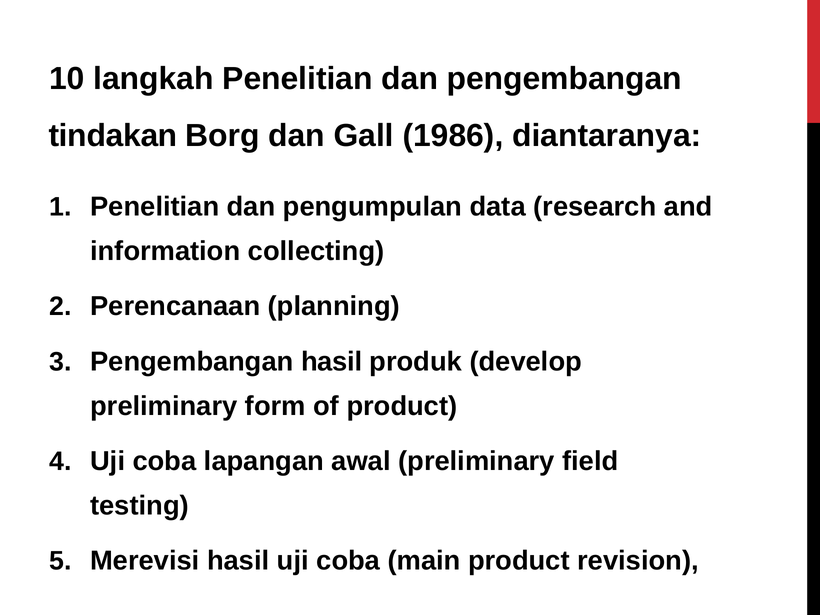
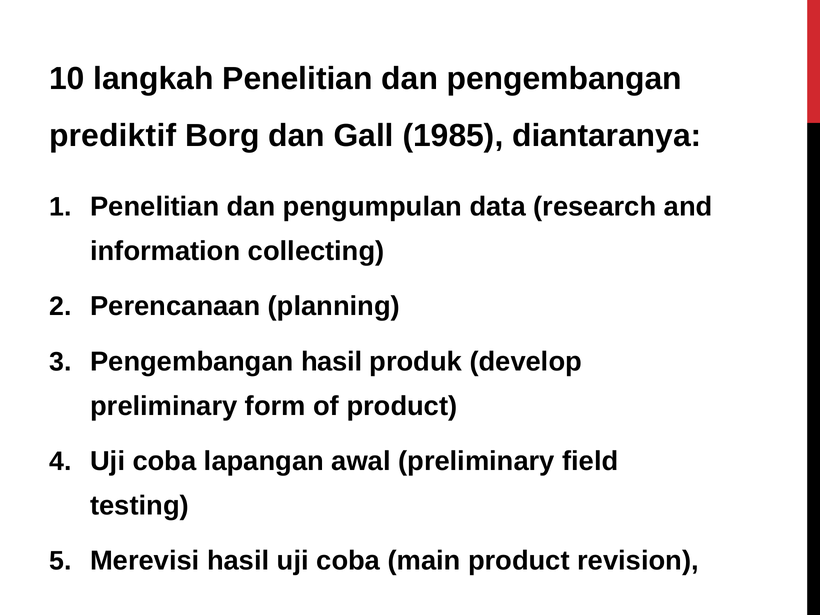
tindakan: tindakan -> prediktif
1986: 1986 -> 1985
